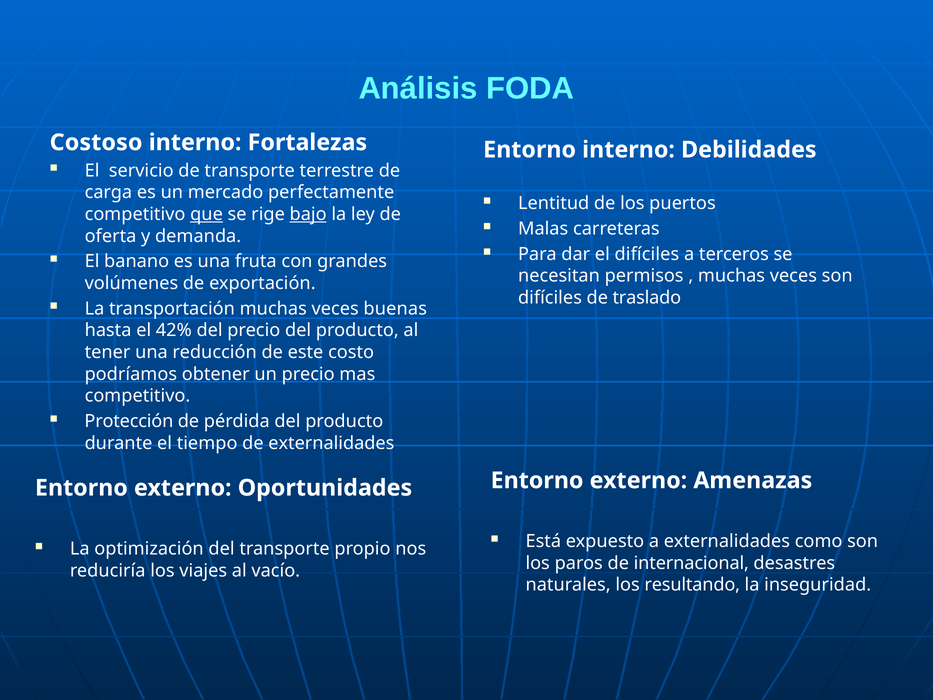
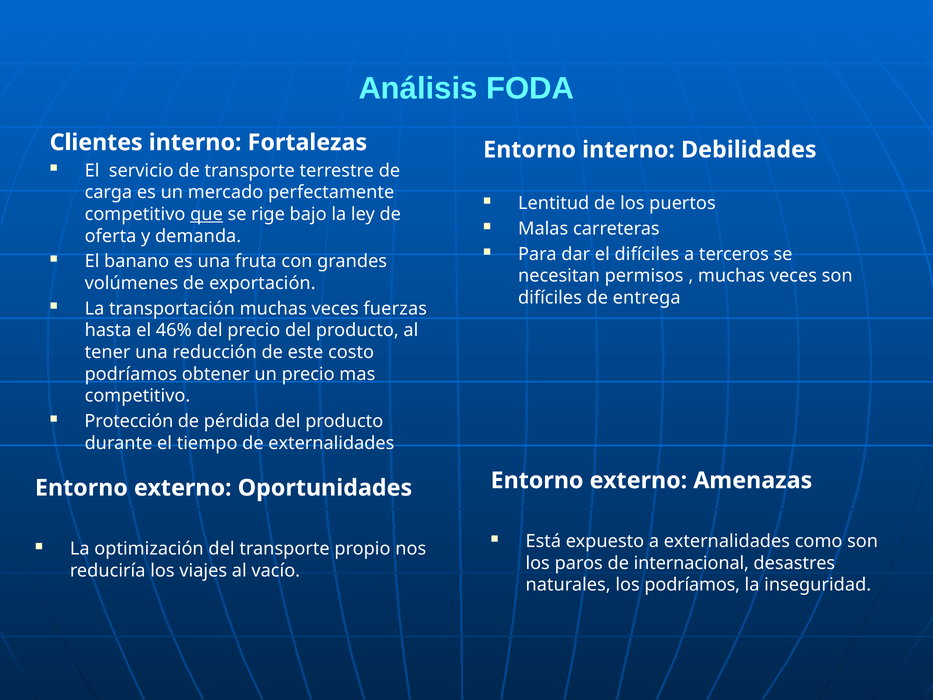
Costoso: Costoso -> Clientes
bajo underline: present -> none
traslado: traslado -> entrega
buenas: buenas -> fuerzas
42%: 42% -> 46%
los resultando: resultando -> podríamos
